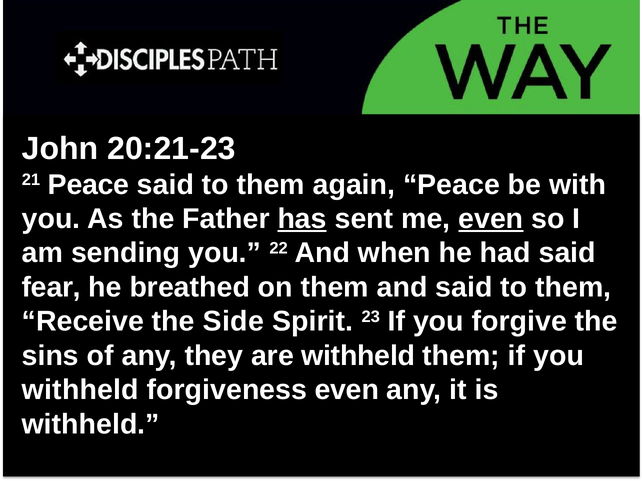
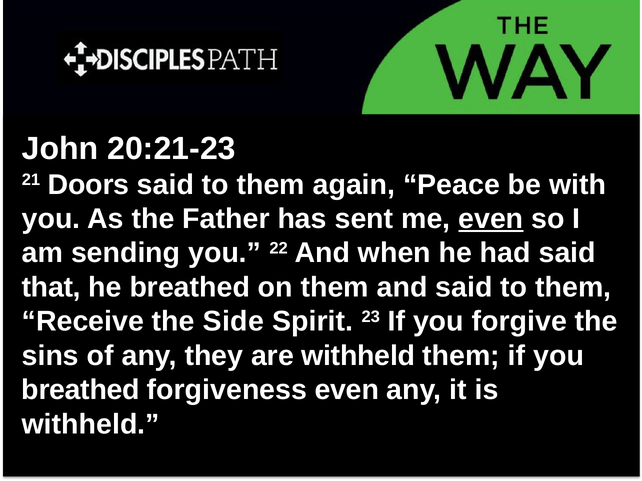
21 Peace: Peace -> Doors
has underline: present -> none
fear: fear -> that
withheld at (80, 390): withheld -> breathed
